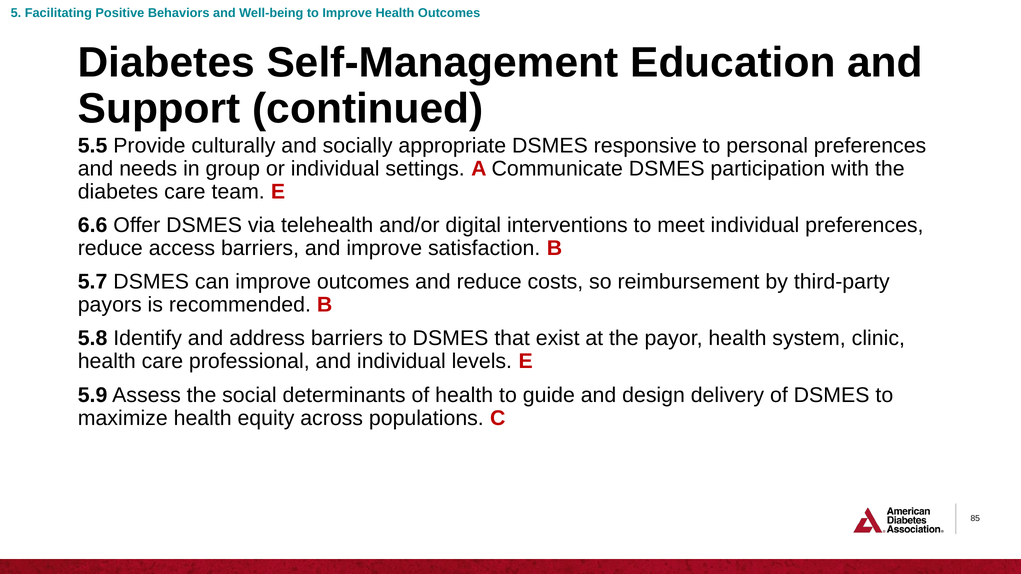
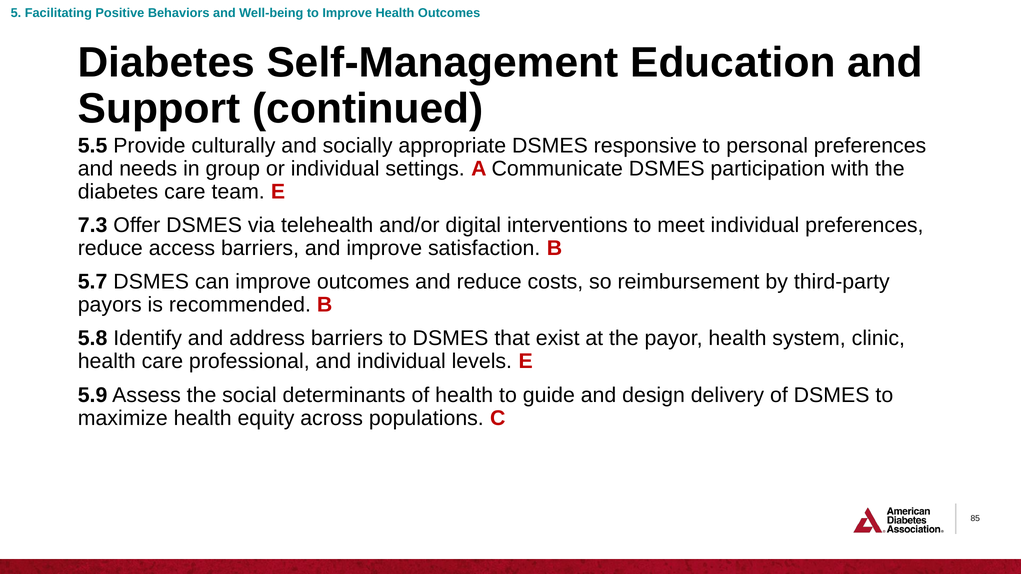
6.6: 6.6 -> 7.3
